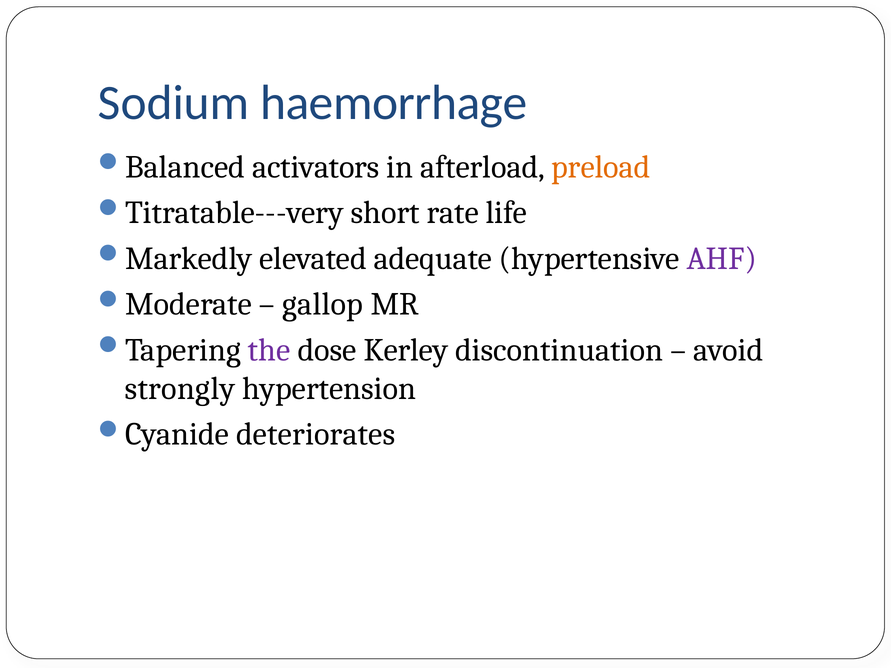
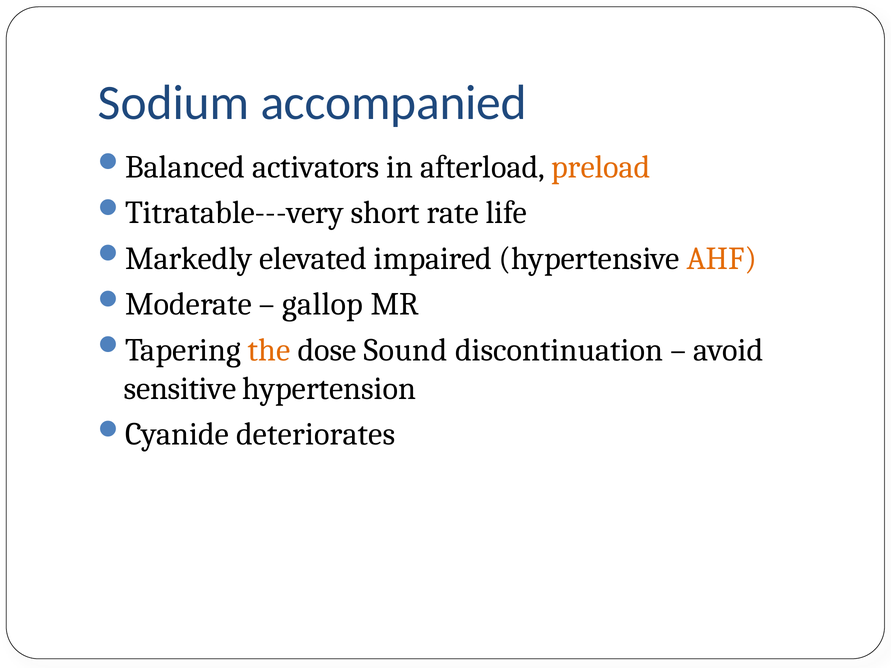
haemorrhage: haemorrhage -> accompanied
adequate: adequate -> impaired
AHF colour: purple -> orange
the colour: purple -> orange
Kerley: Kerley -> Sound
strongly: strongly -> sensitive
